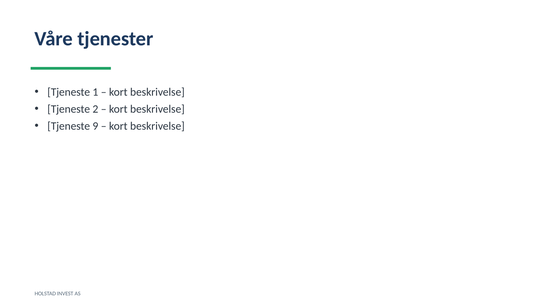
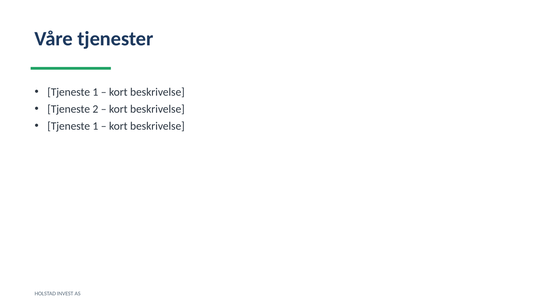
9 at (95, 126): 9 -> 1
